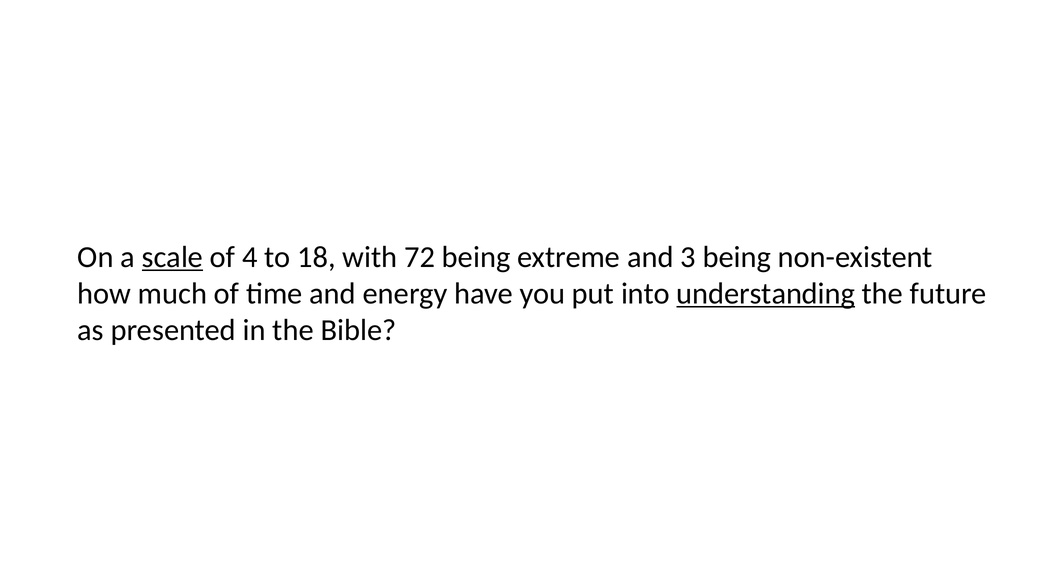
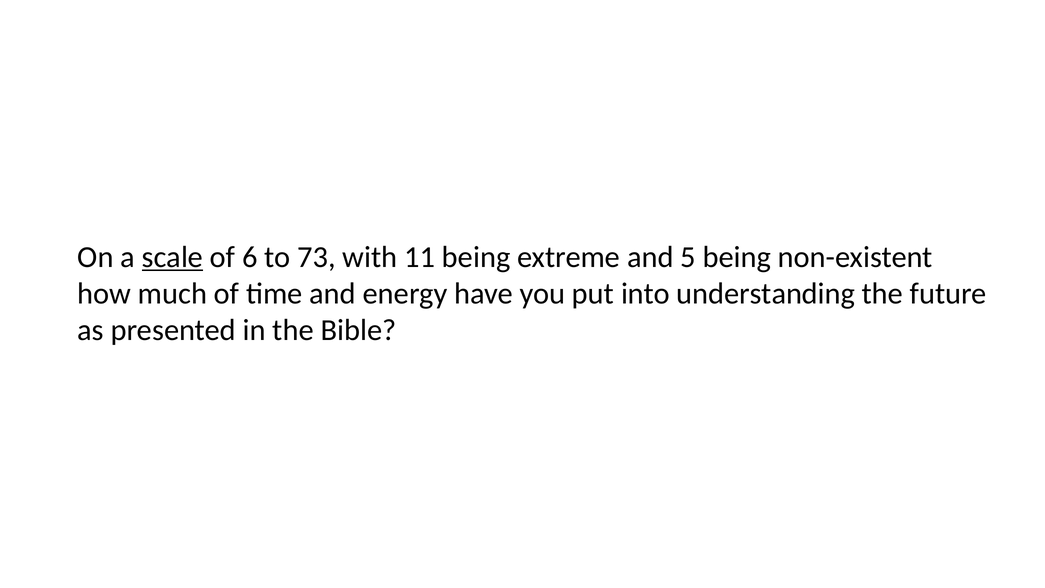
4: 4 -> 6
18: 18 -> 73
72: 72 -> 11
3: 3 -> 5
understanding underline: present -> none
